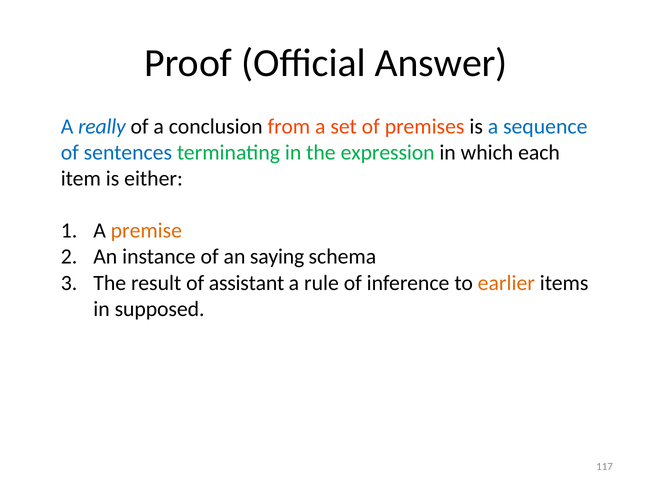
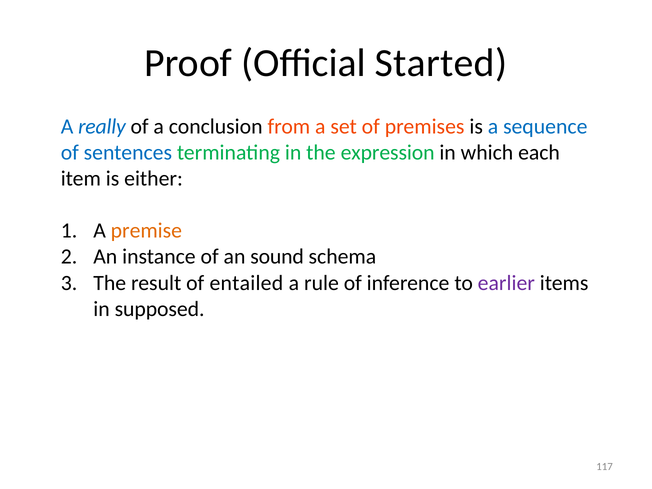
Answer: Answer -> Started
saying: saying -> sound
assistant: assistant -> entailed
earlier colour: orange -> purple
